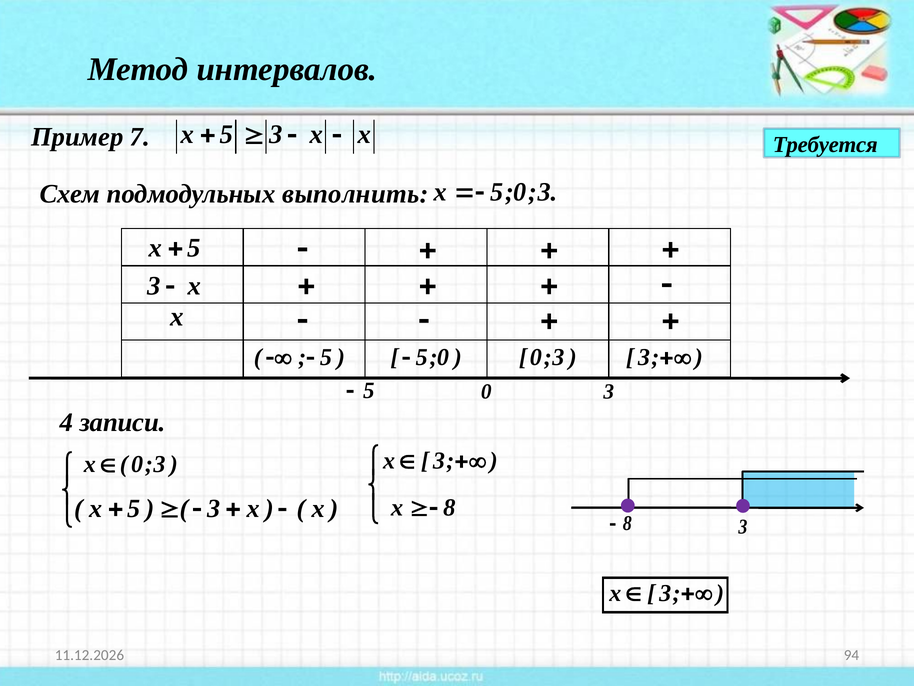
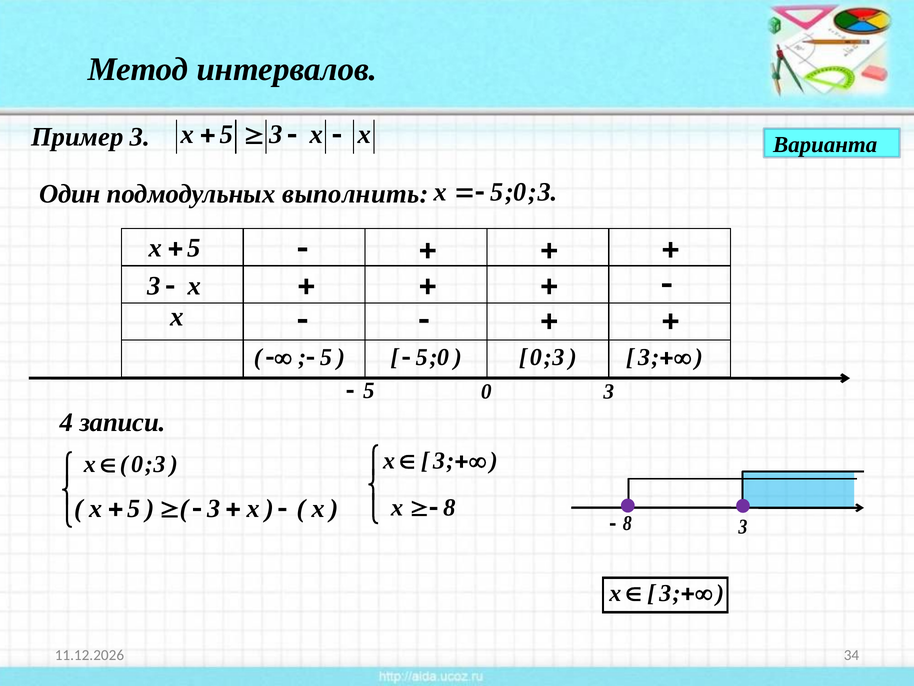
Пример 7: 7 -> 3
Требуется: Требуется -> Варианта
Схем: Схем -> Один
94: 94 -> 34
